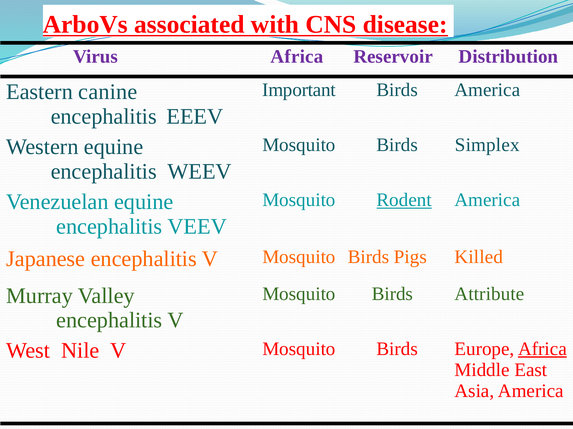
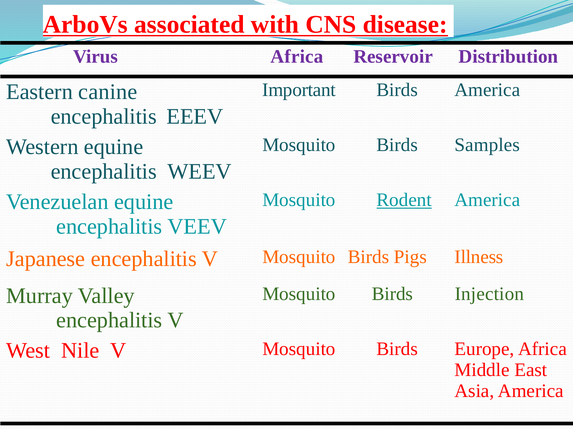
Simplex: Simplex -> Samples
Killed: Killed -> Illness
Attribute: Attribute -> Injection
Africa at (542, 349) underline: present -> none
